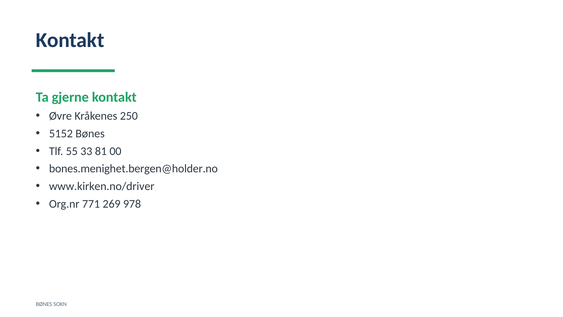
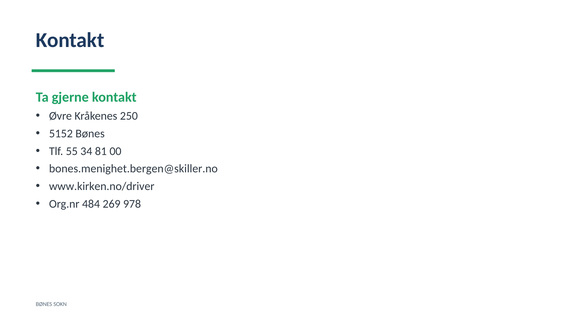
33: 33 -> 34
bones.menighet.bergen@holder.no: bones.menighet.bergen@holder.no -> bones.menighet.bergen@skiller.no
771: 771 -> 484
